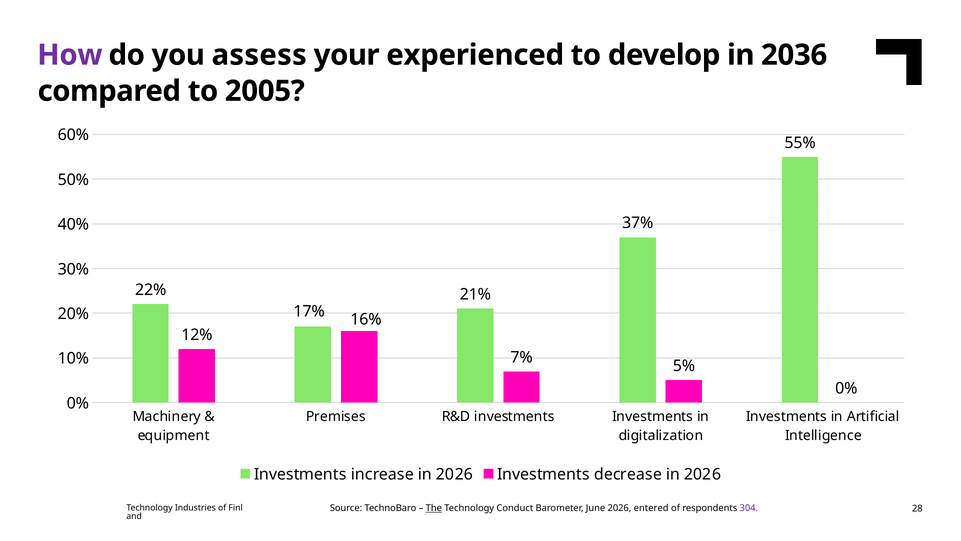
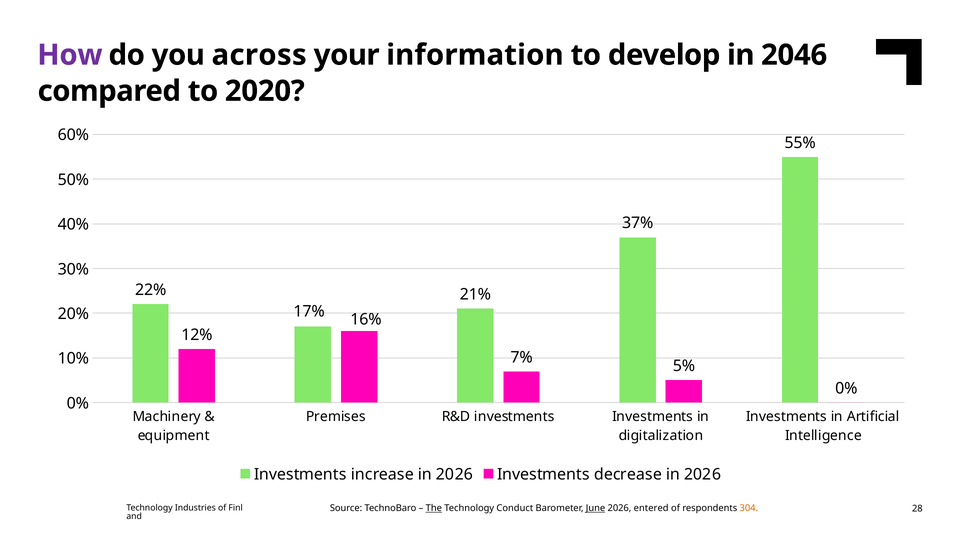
assess: assess -> across
experienced: experienced -> information
2036: 2036 -> 2046
2005: 2005 -> 2020
June underline: none -> present
304 colour: purple -> orange
